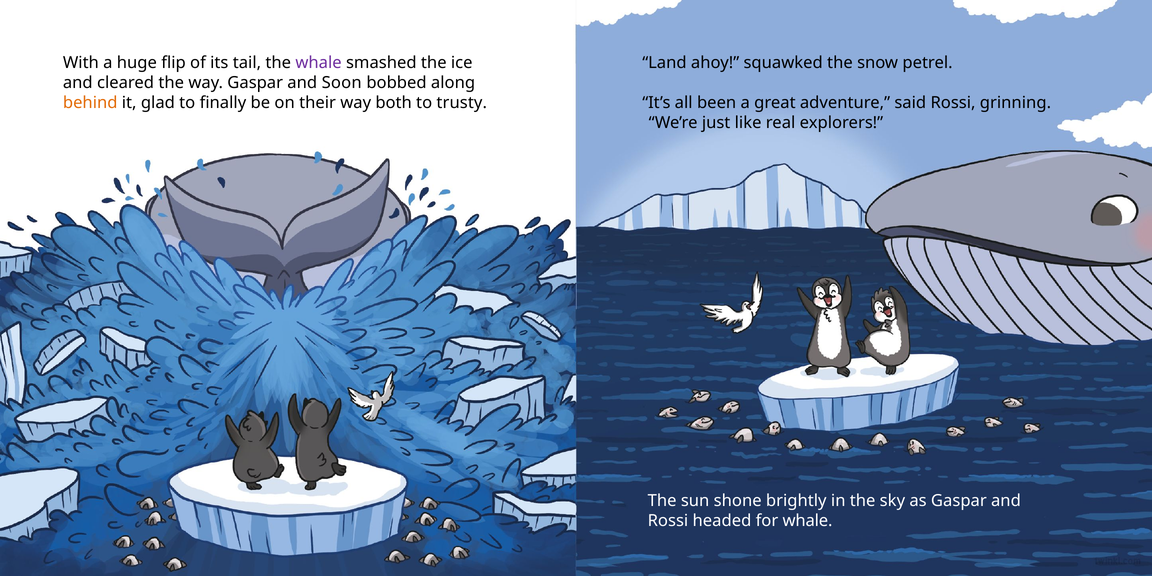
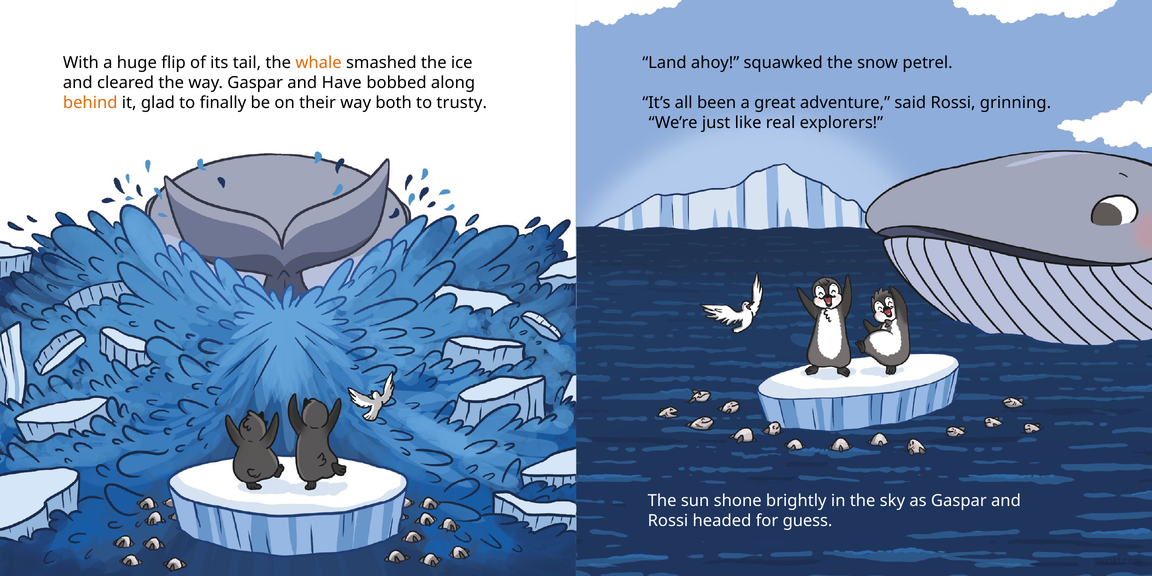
whale at (319, 63) colour: purple -> orange
Soon: Soon -> Have
for whale: whale -> guess
